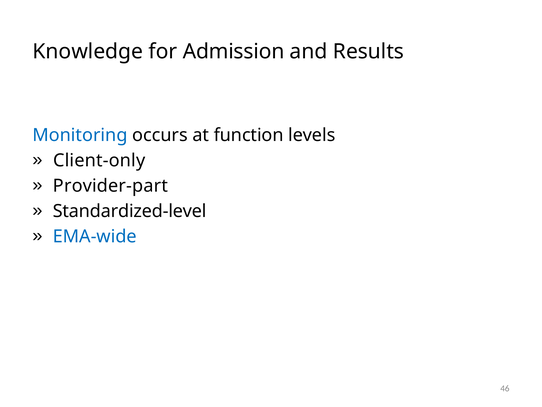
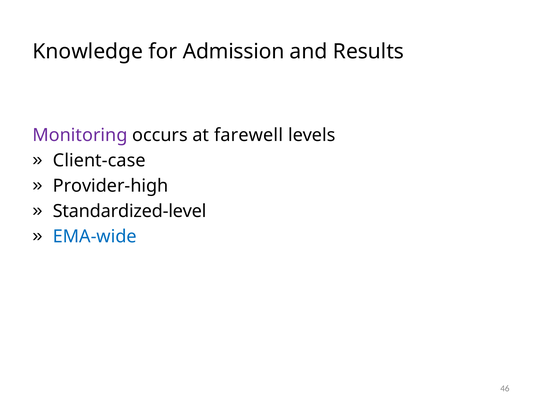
Monitoring colour: blue -> purple
function: function -> farewell
Client-only: Client-only -> Client-case
Provider-part: Provider-part -> Provider-high
